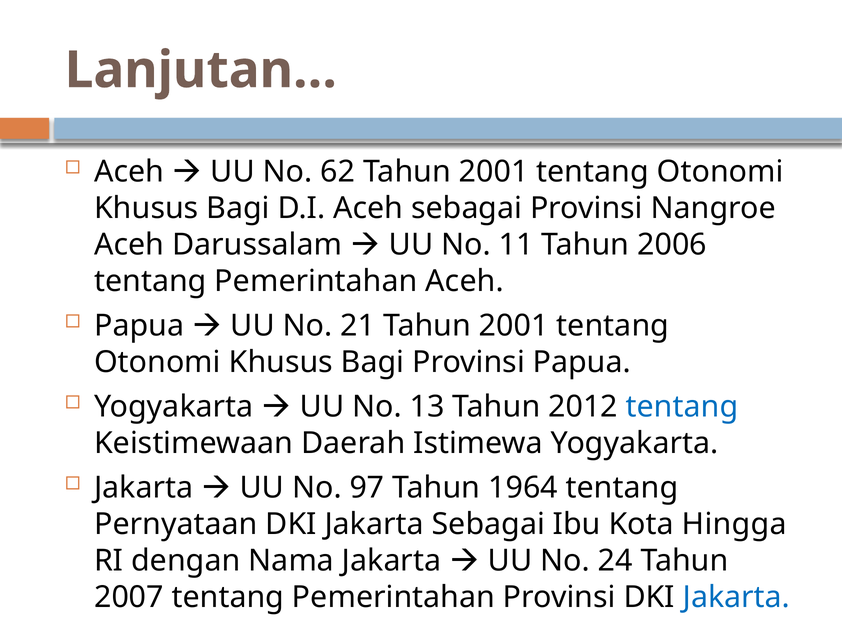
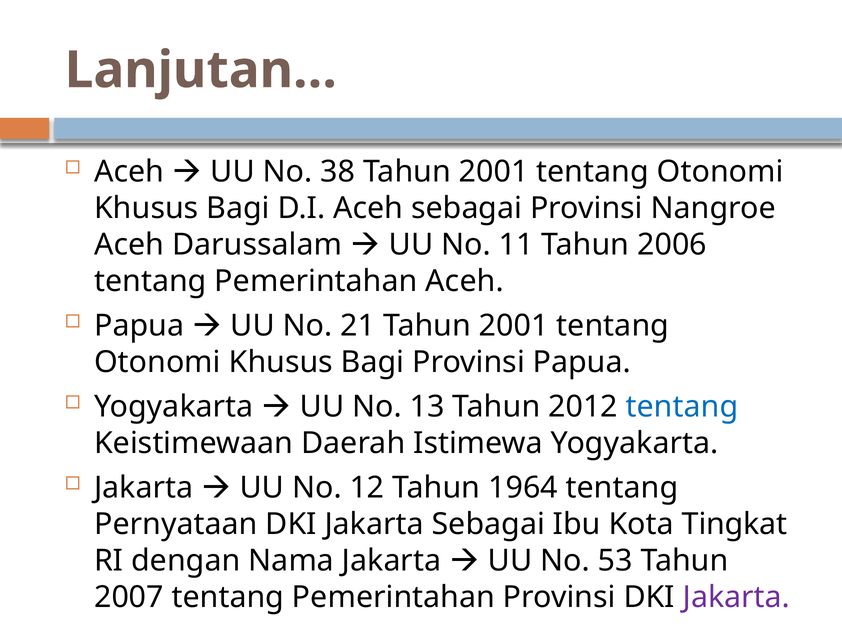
62: 62 -> 38
97: 97 -> 12
Hingga: Hingga -> Tingkat
24: 24 -> 53
Jakarta at (736, 598) colour: blue -> purple
